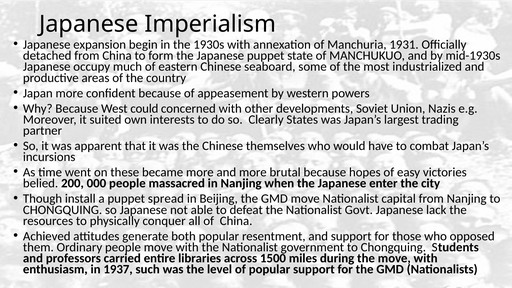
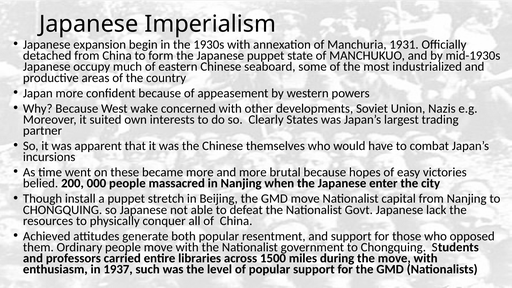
could: could -> wake
spread: spread -> stretch
